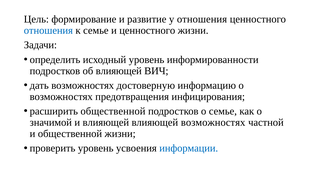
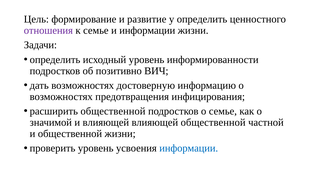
у отношения: отношения -> определить
отношения at (48, 31) colour: blue -> purple
и ценностного: ценностного -> информации
об влияющей: влияющей -> позитивно
влияющей возможностях: возможностях -> общественной
